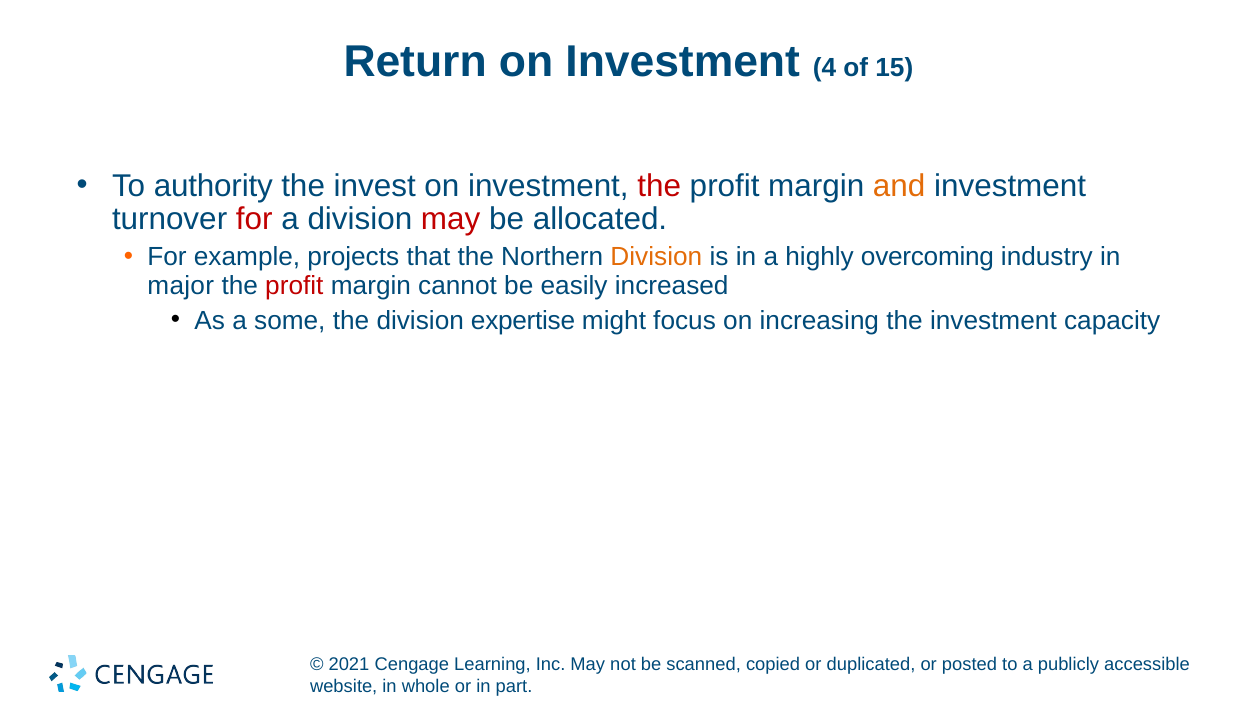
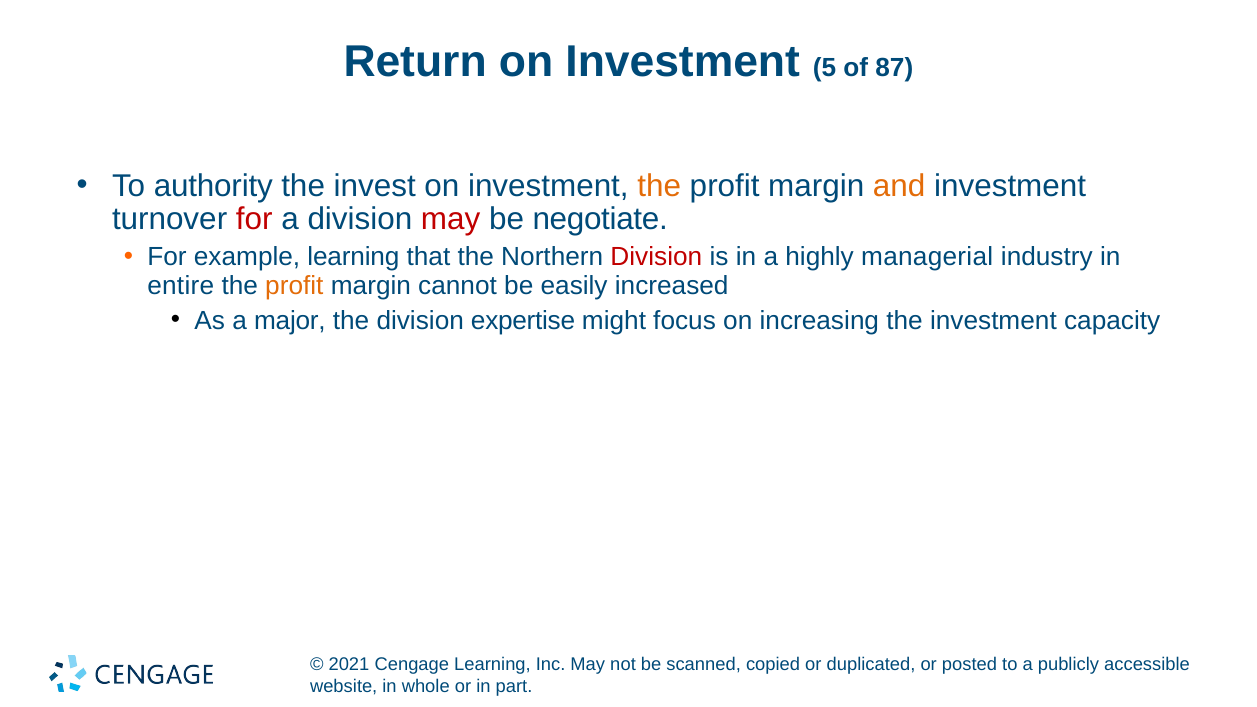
4: 4 -> 5
15: 15 -> 87
the at (659, 186) colour: red -> orange
allocated: allocated -> negotiate
example projects: projects -> learning
Division at (656, 257) colour: orange -> red
overcoming: overcoming -> managerial
major: major -> entire
profit at (294, 286) colour: red -> orange
some: some -> major
